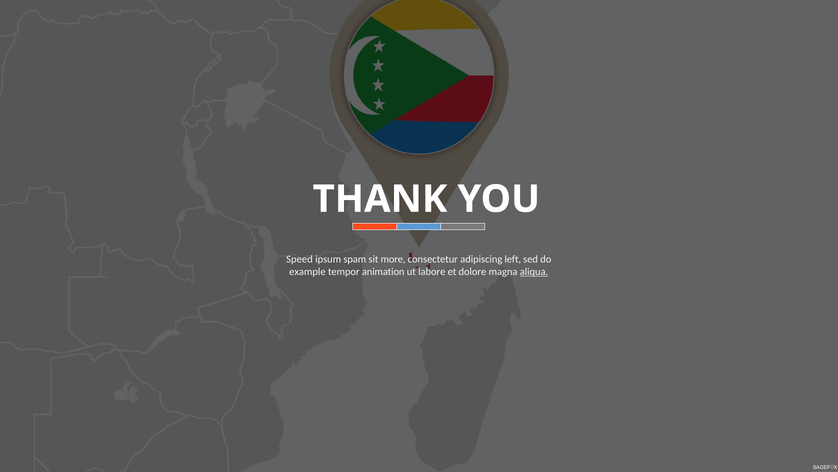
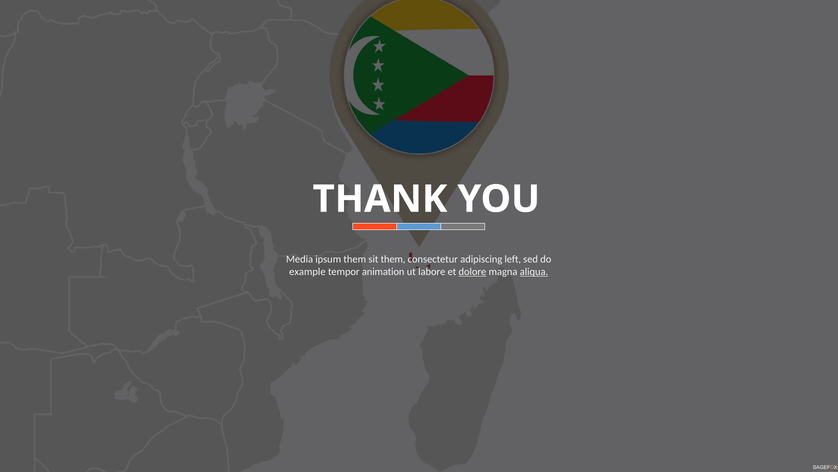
Speed: Speed -> Media
ipsum spam: spam -> them
sit more: more -> them
dolore underline: none -> present
